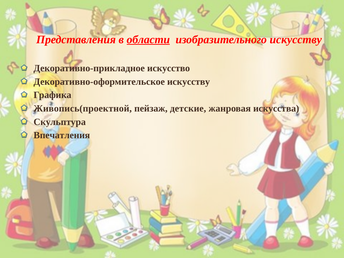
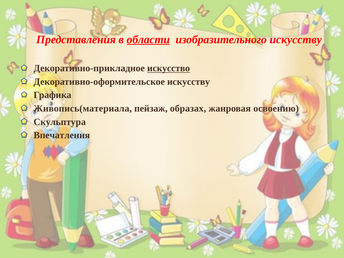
искусство underline: none -> present
Живопись(проектной: Живопись(проектной -> Живопись(материала
детские: детские -> образах
искусства: искусства -> освоению
